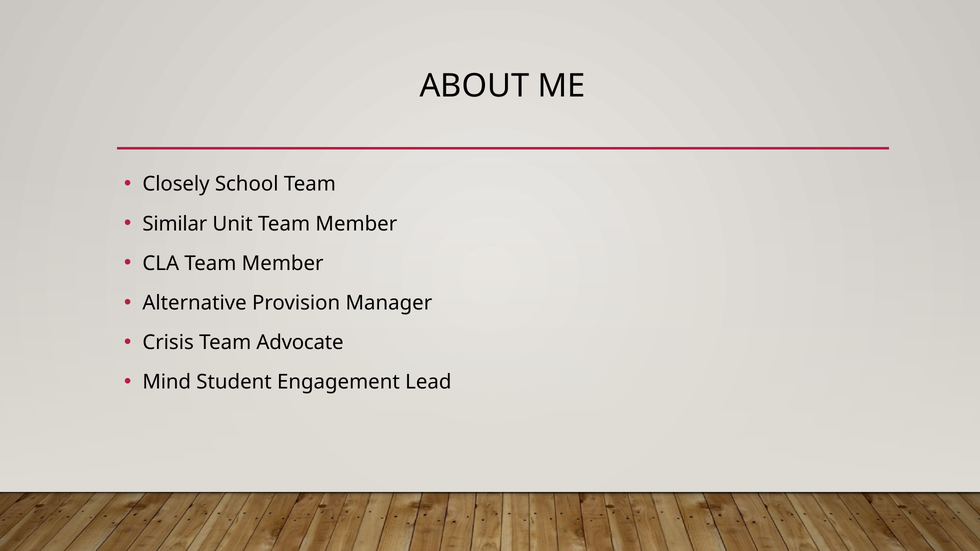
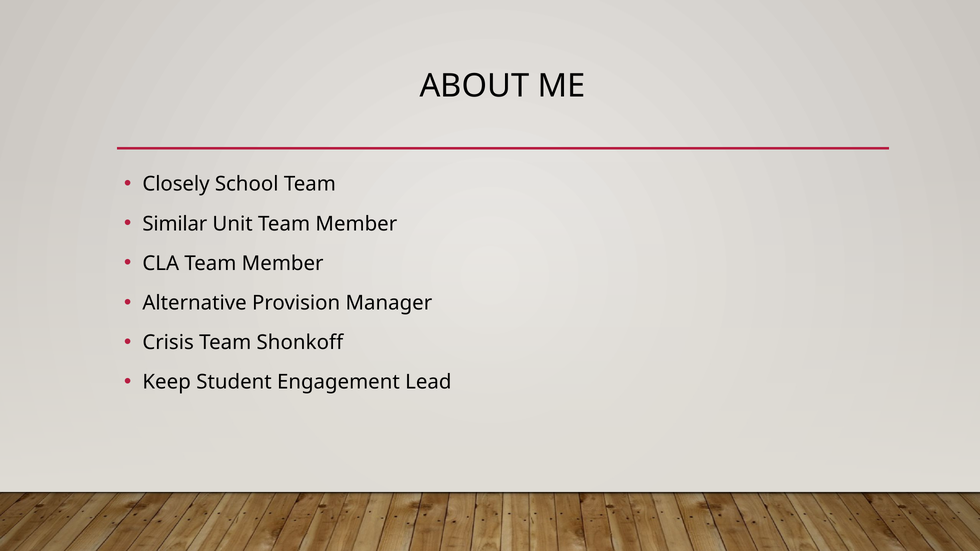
Advocate: Advocate -> Shonkoff
Mind: Mind -> Keep
